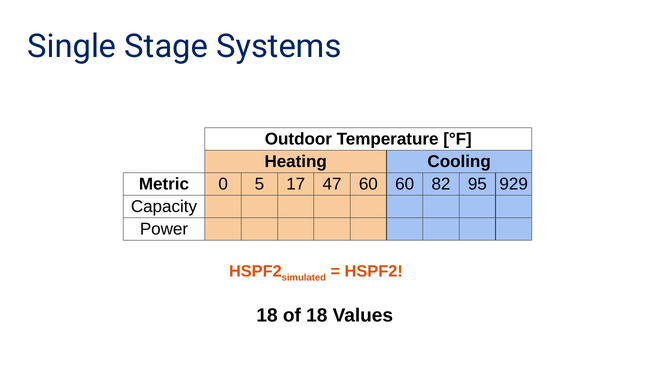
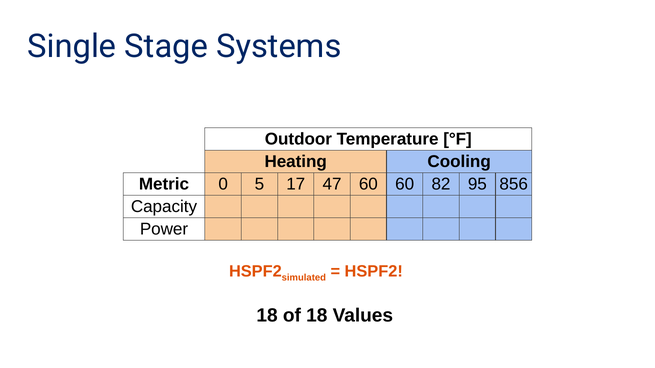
929: 929 -> 856
